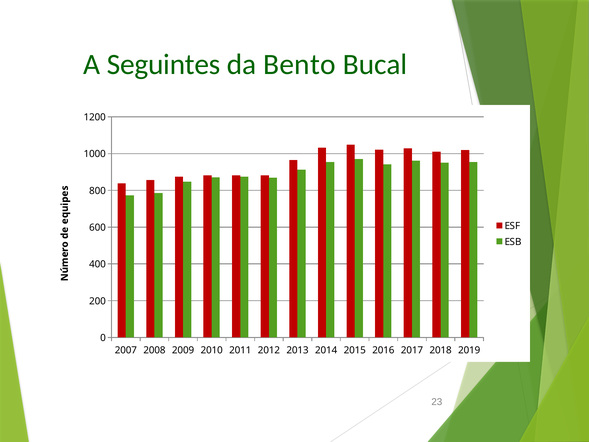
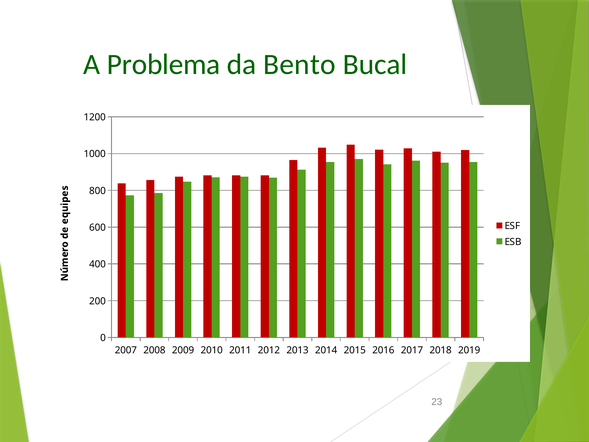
Seguintes: Seguintes -> Problema
